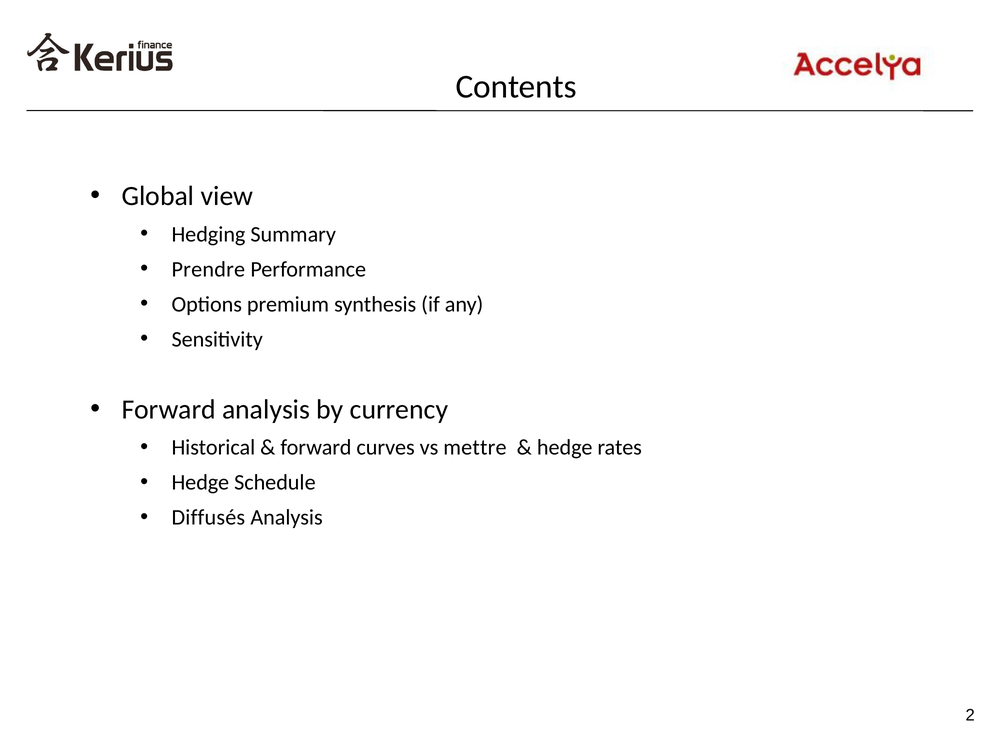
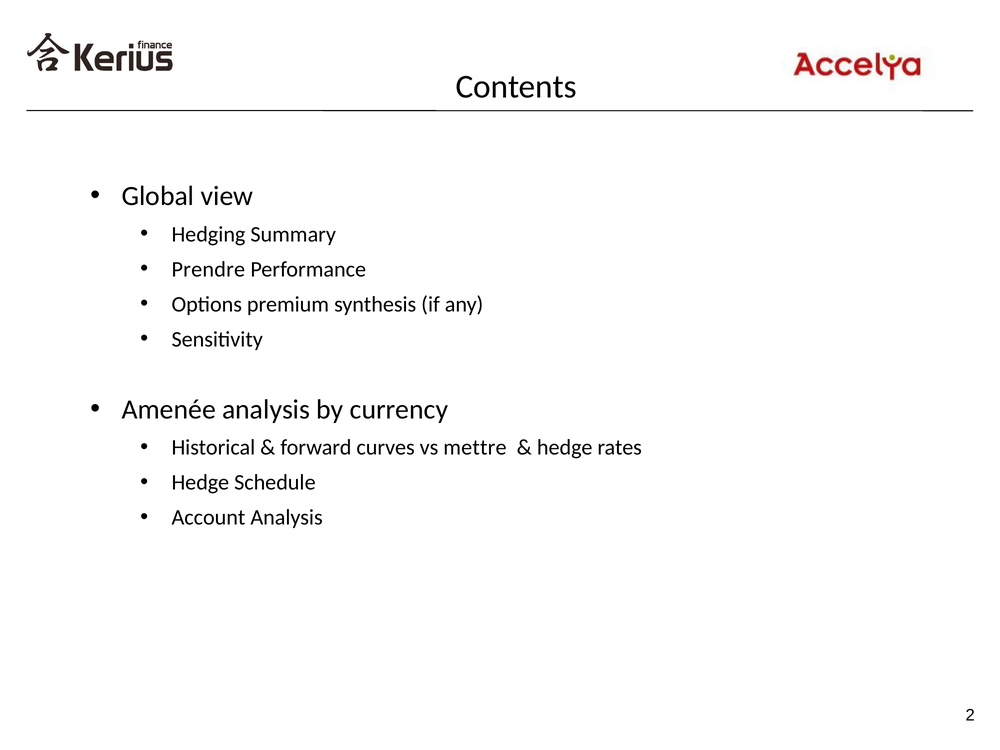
Forward at (169, 410): Forward -> Amenée
Diffusés: Diffusés -> Account
